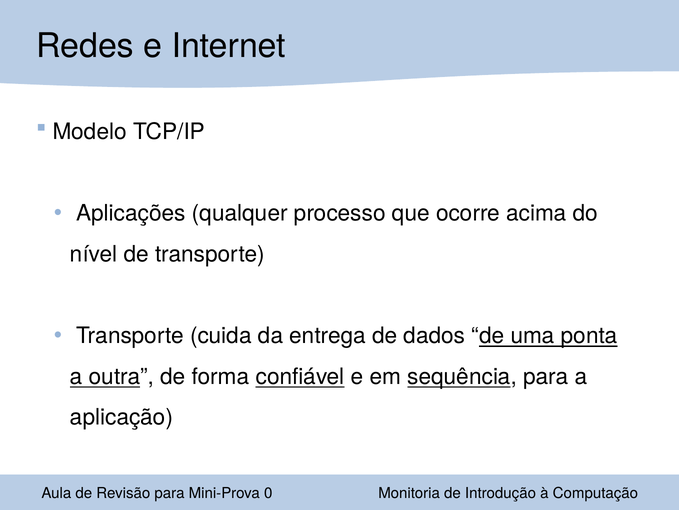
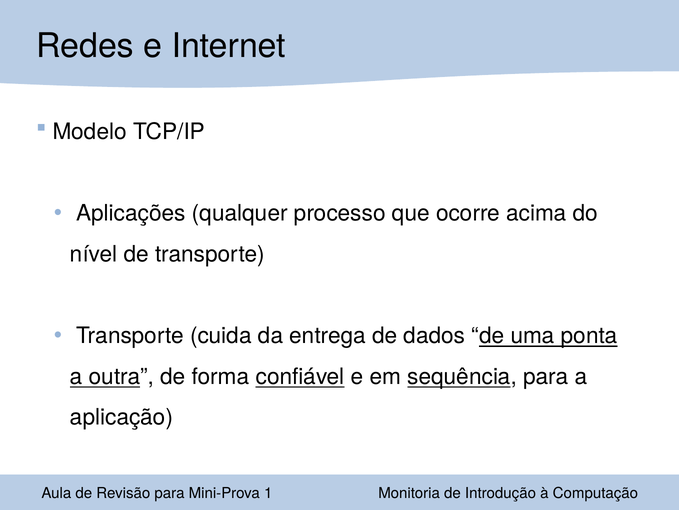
0: 0 -> 1
